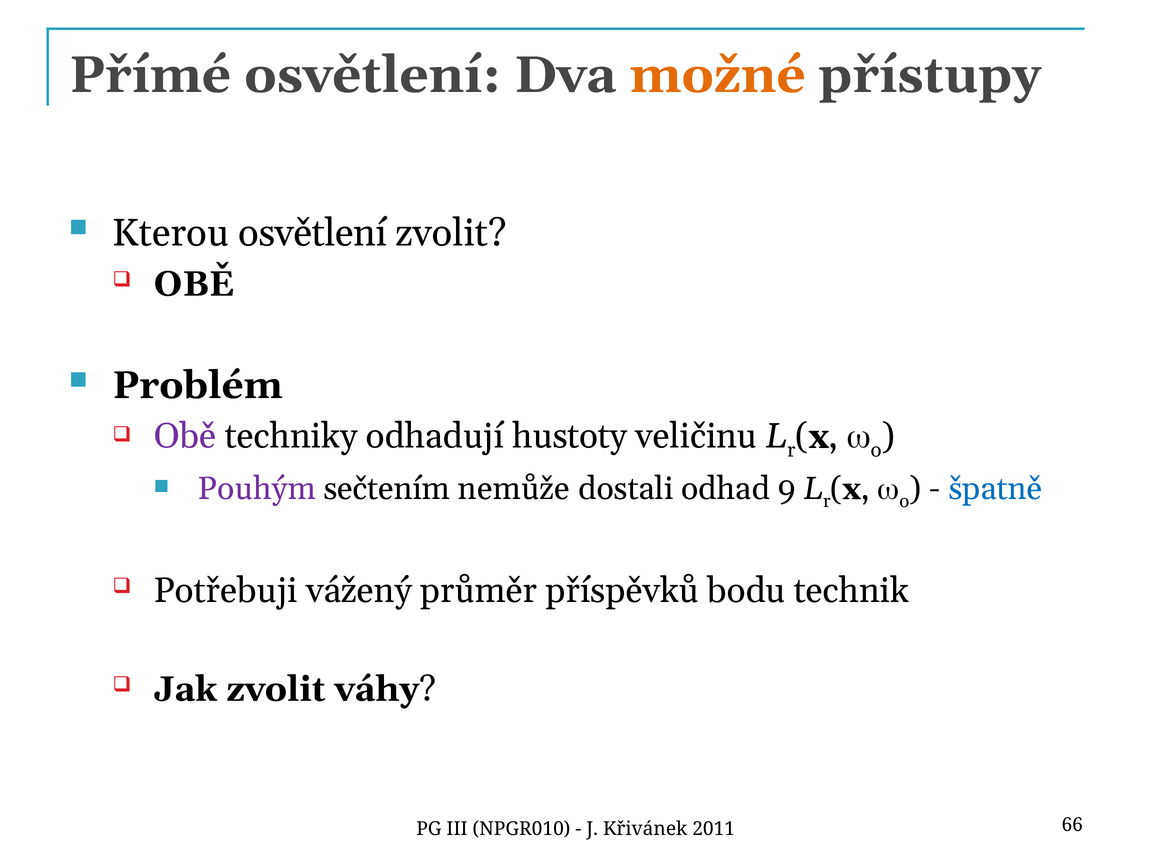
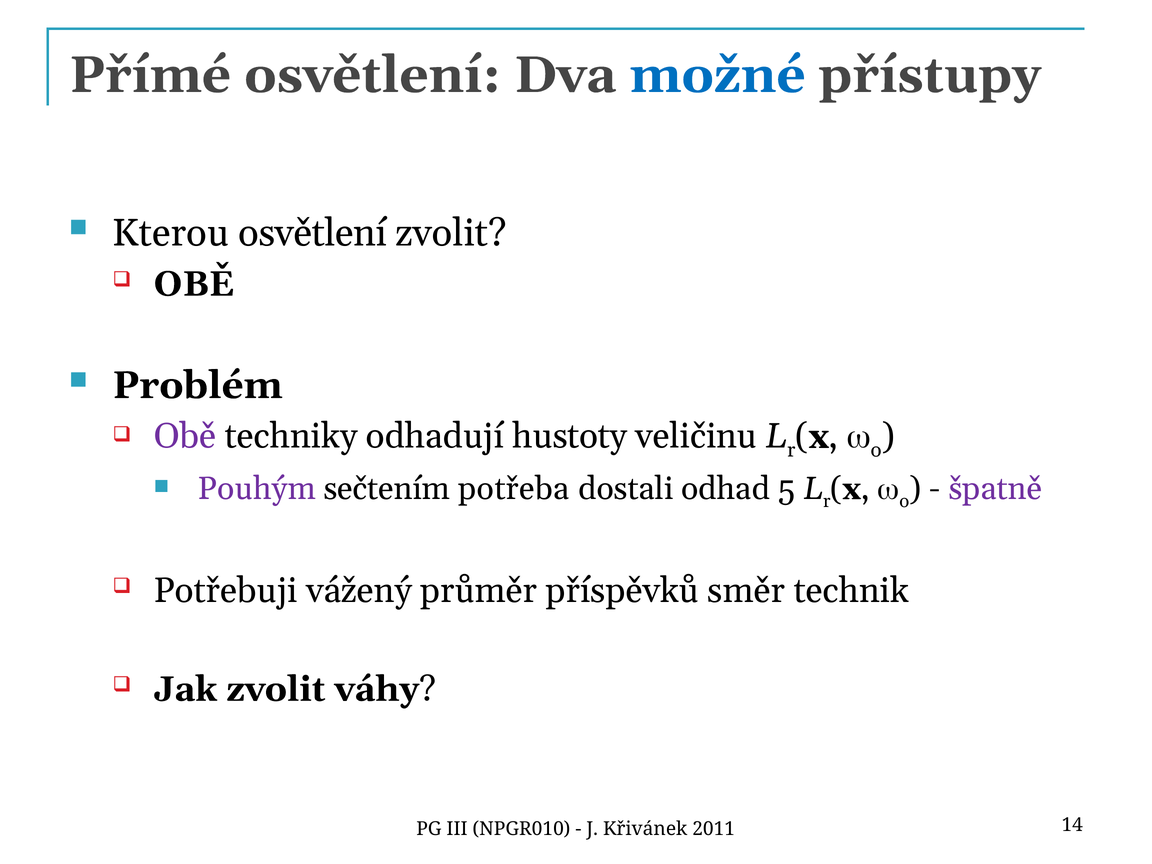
možné colour: orange -> blue
nemůže: nemůže -> potřeba
9: 9 -> 5
špatně colour: blue -> purple
bodu: bodu -> směr
66: 66 -> 14
